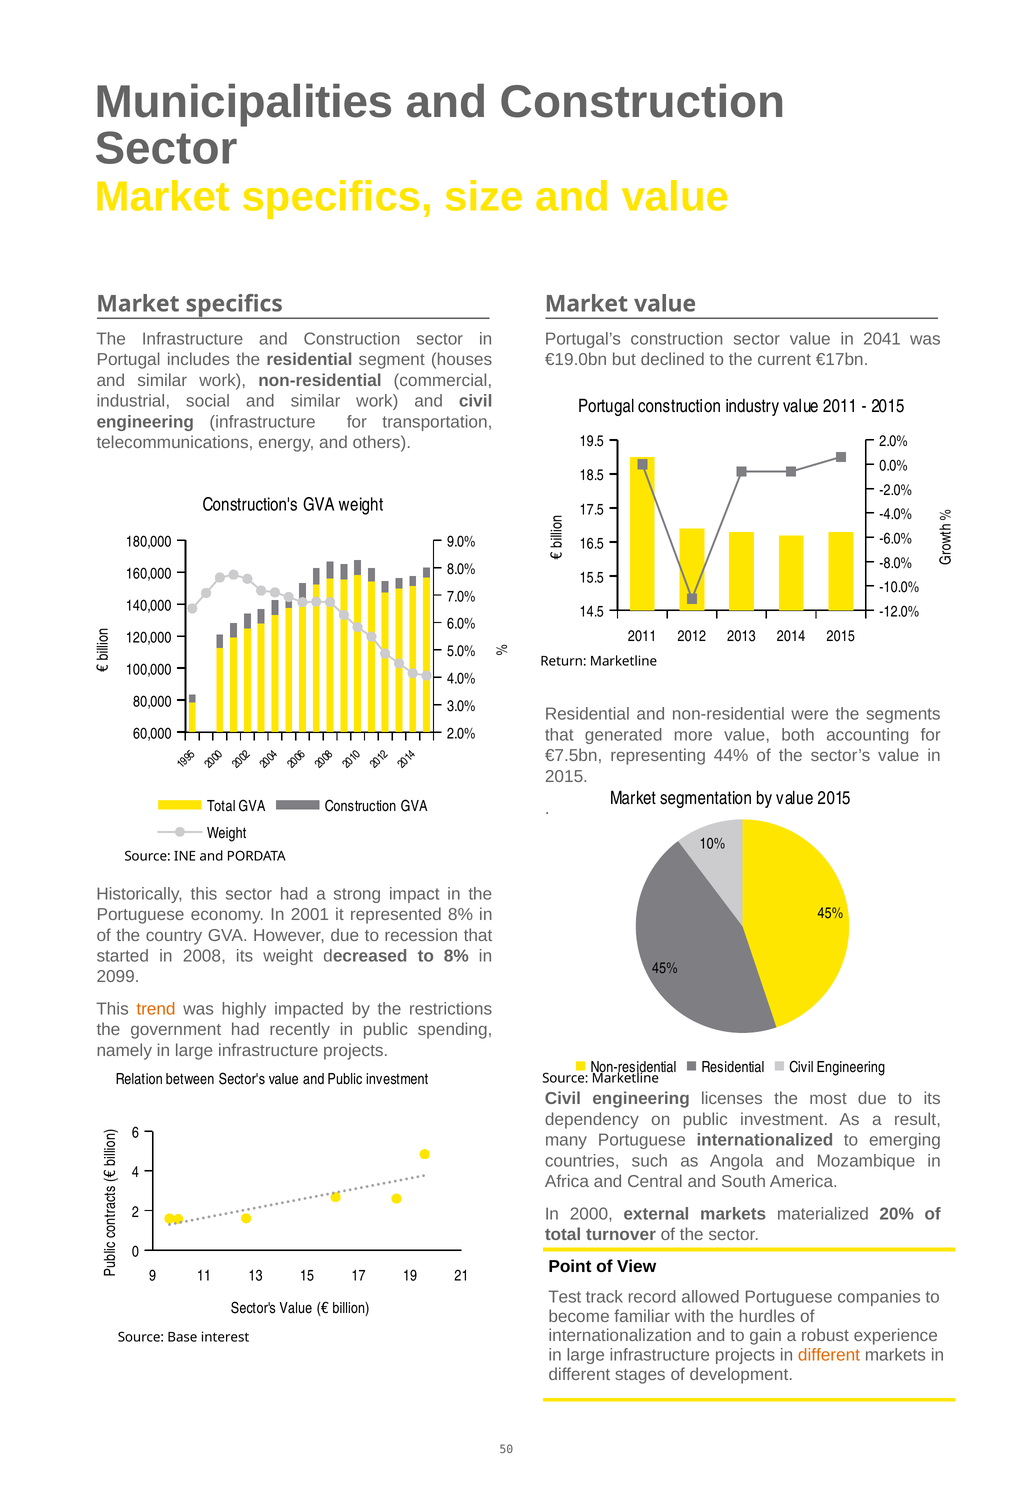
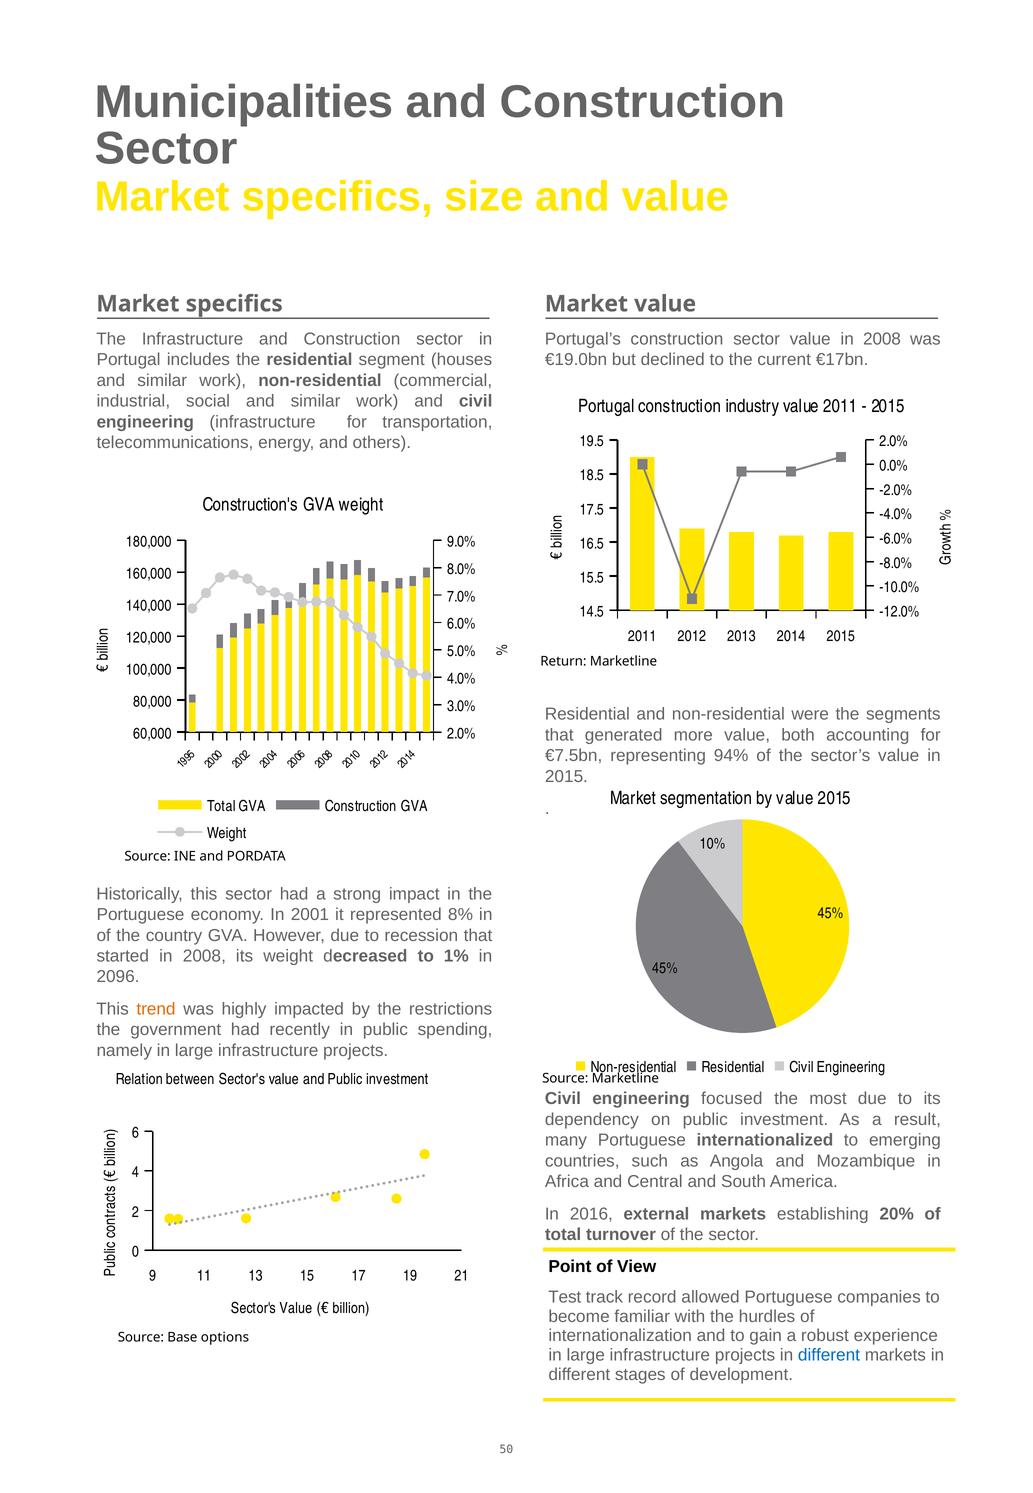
value in 2041: 2041 -> 2008
44%: 44% -> 94%
to 8%: 8% -> 1%
2099: 2099 -> 2096
licenses: licenses -> focused
2000: 2000 -> 2016
materialized: materialized -> establishing
interest: interest -> options
different at (829, 1354) colour: orange -> blue
